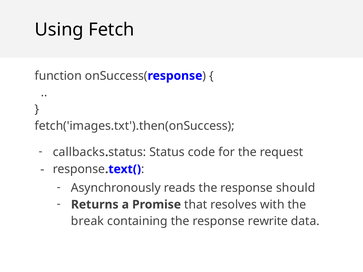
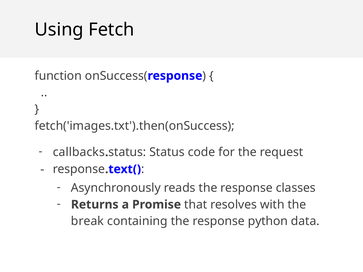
should: should -> classes
rewrite: rewrite -> python
